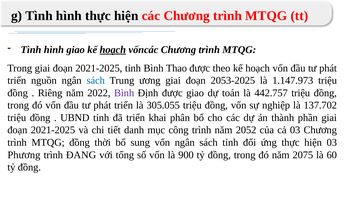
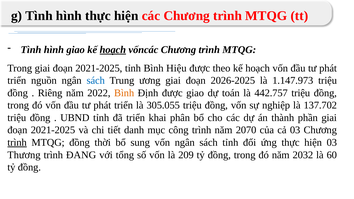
Thao: Thao -> Hiệu
2053-2025: 2053-2025 -> 2026-2025
Bình at (124, 93) colour: purple -> orange
2052: 2052 -> 2070
trình at (17, 143) underline: none -> present
Phương: Phương -> Thương
900: 900 -> 209
2075: 2075 -> 2032
